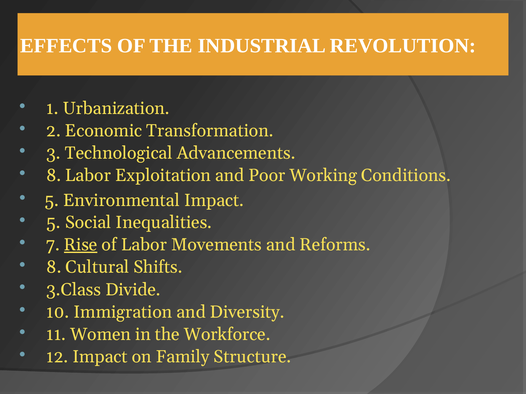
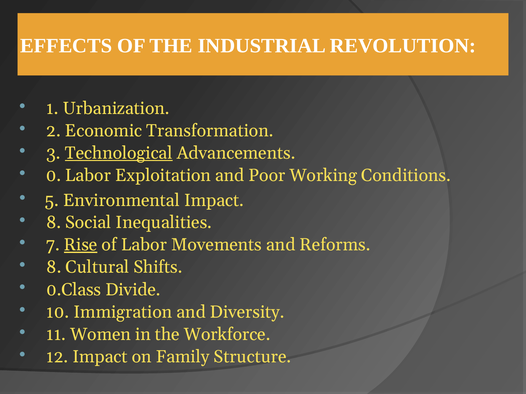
Technological underline: none -> present
8 at (54, 176): 8 -> 0
5 at (54, 223): 5 -> 8
3.Class: 3.Class -> 0.Class
